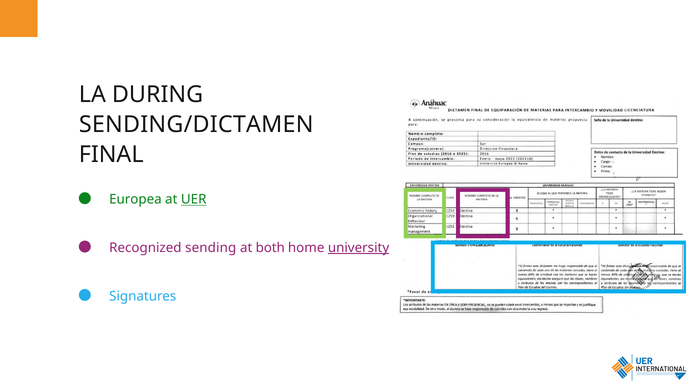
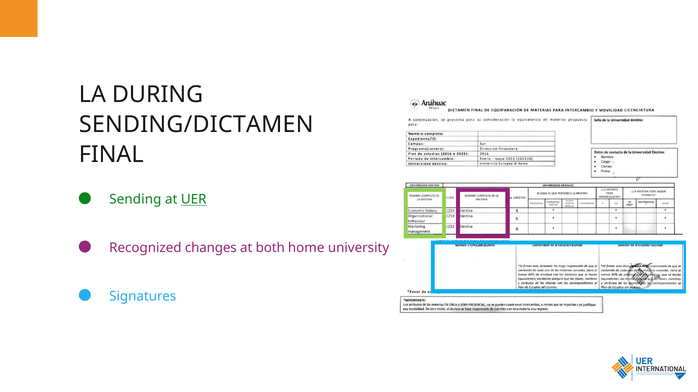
Europea: Europea -> Sending
sending: sending -> changes
university underline: present -> none
